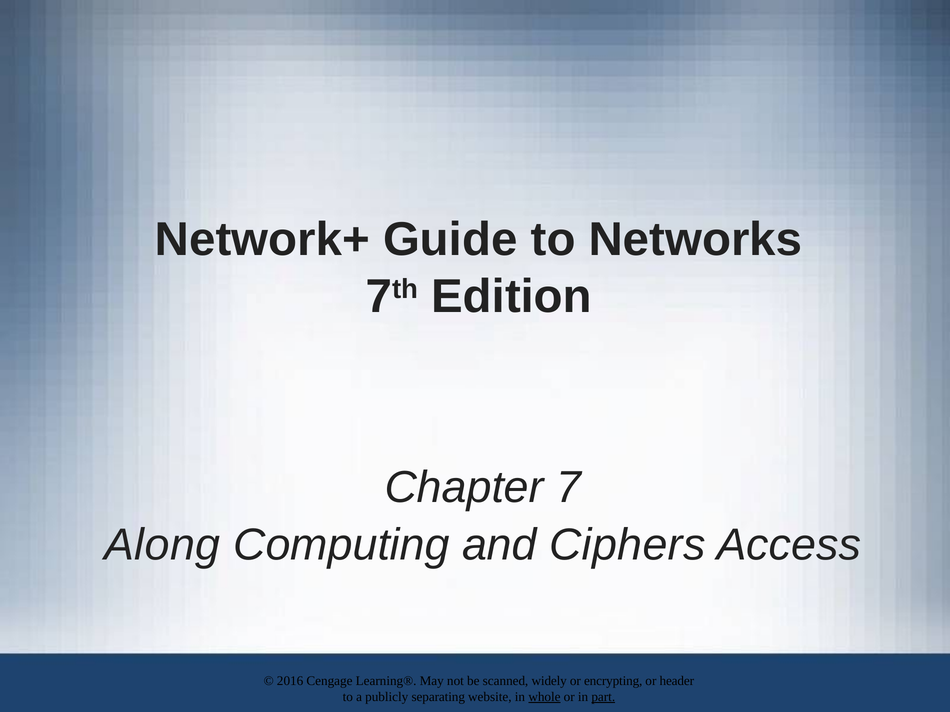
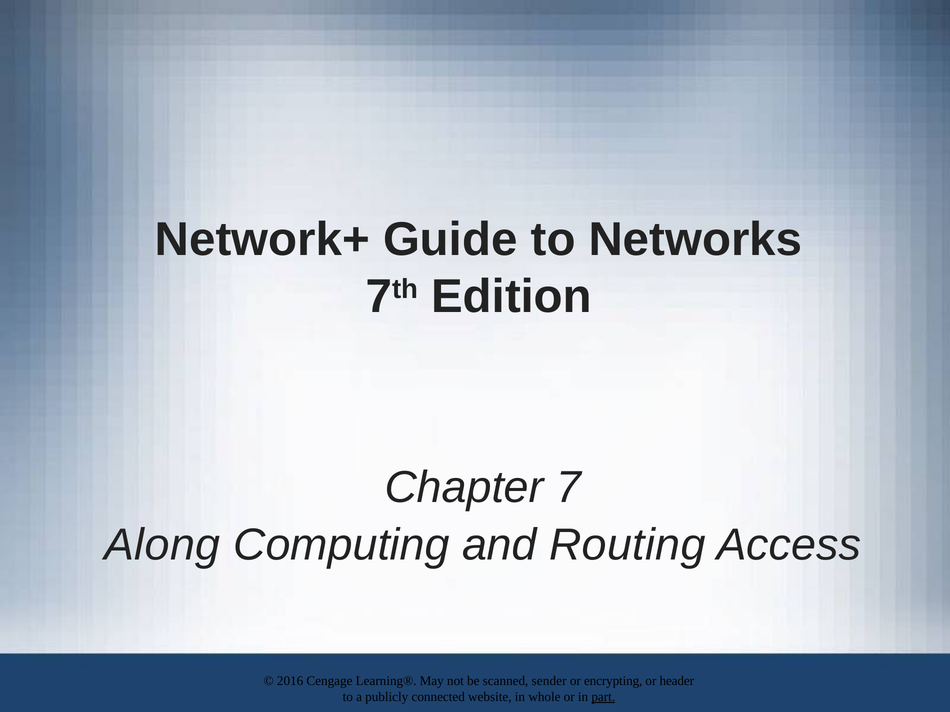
Ciphers: Ciphers -> Routing
widely: widely -> sender
separating: separating -> connected
whole underline: present -> none
